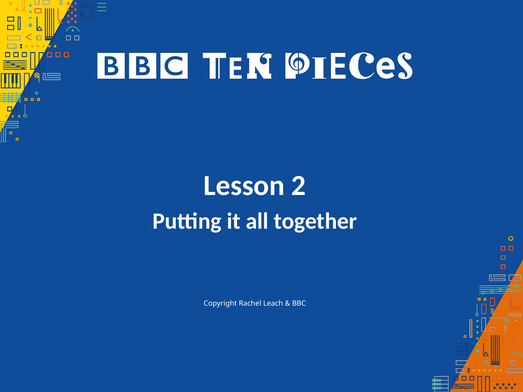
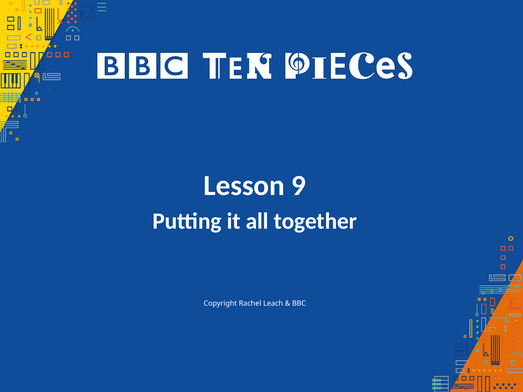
2: 2 -> 9
